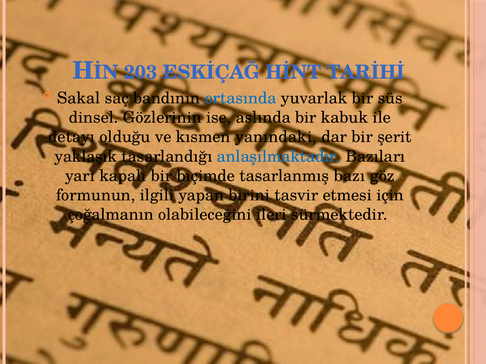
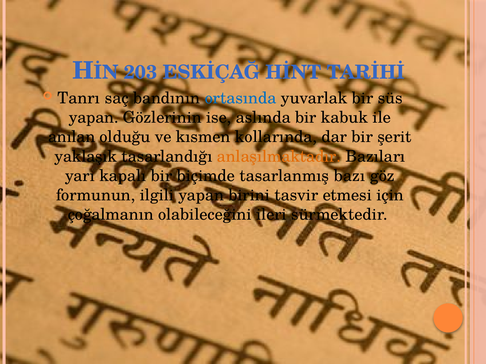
Sakal: Sakal -> Tanrı
dinsel at (94, 118): dinsel -> yapan
detayı: detayı -> anılan
yanındaki: yanındaki -> kollarında
anlaşılmaktadır colour: blue -> orange
